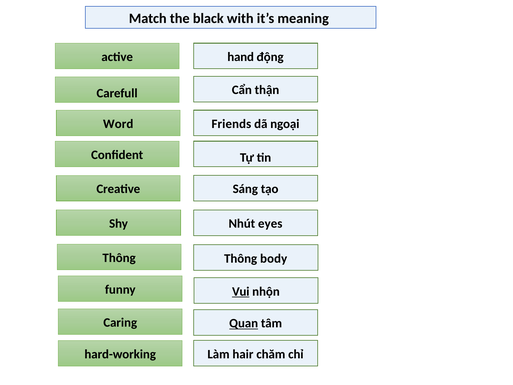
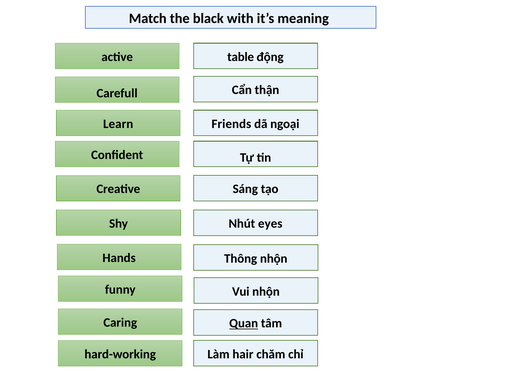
hand: hand -> table
Word: Word -> Learn
Thông at (119, 258): Thông -> Hands
Thông body: body -> nhộn
Vui underline: present -> none
